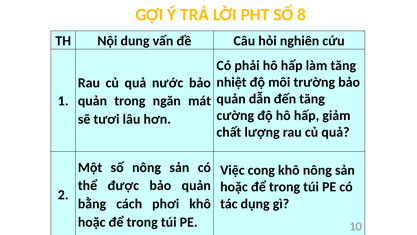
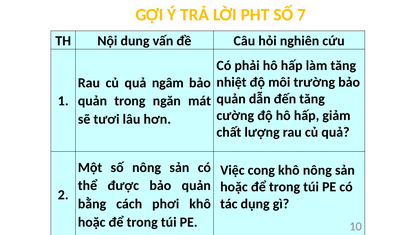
8: 8 -> 7
nước: nước -> ngâm
